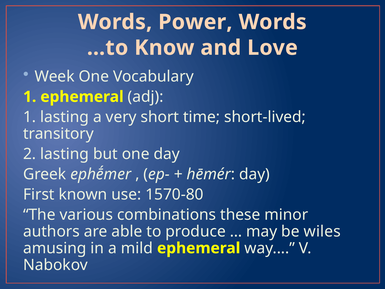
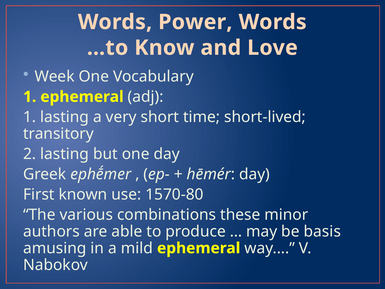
wiles: wiles -> basis
